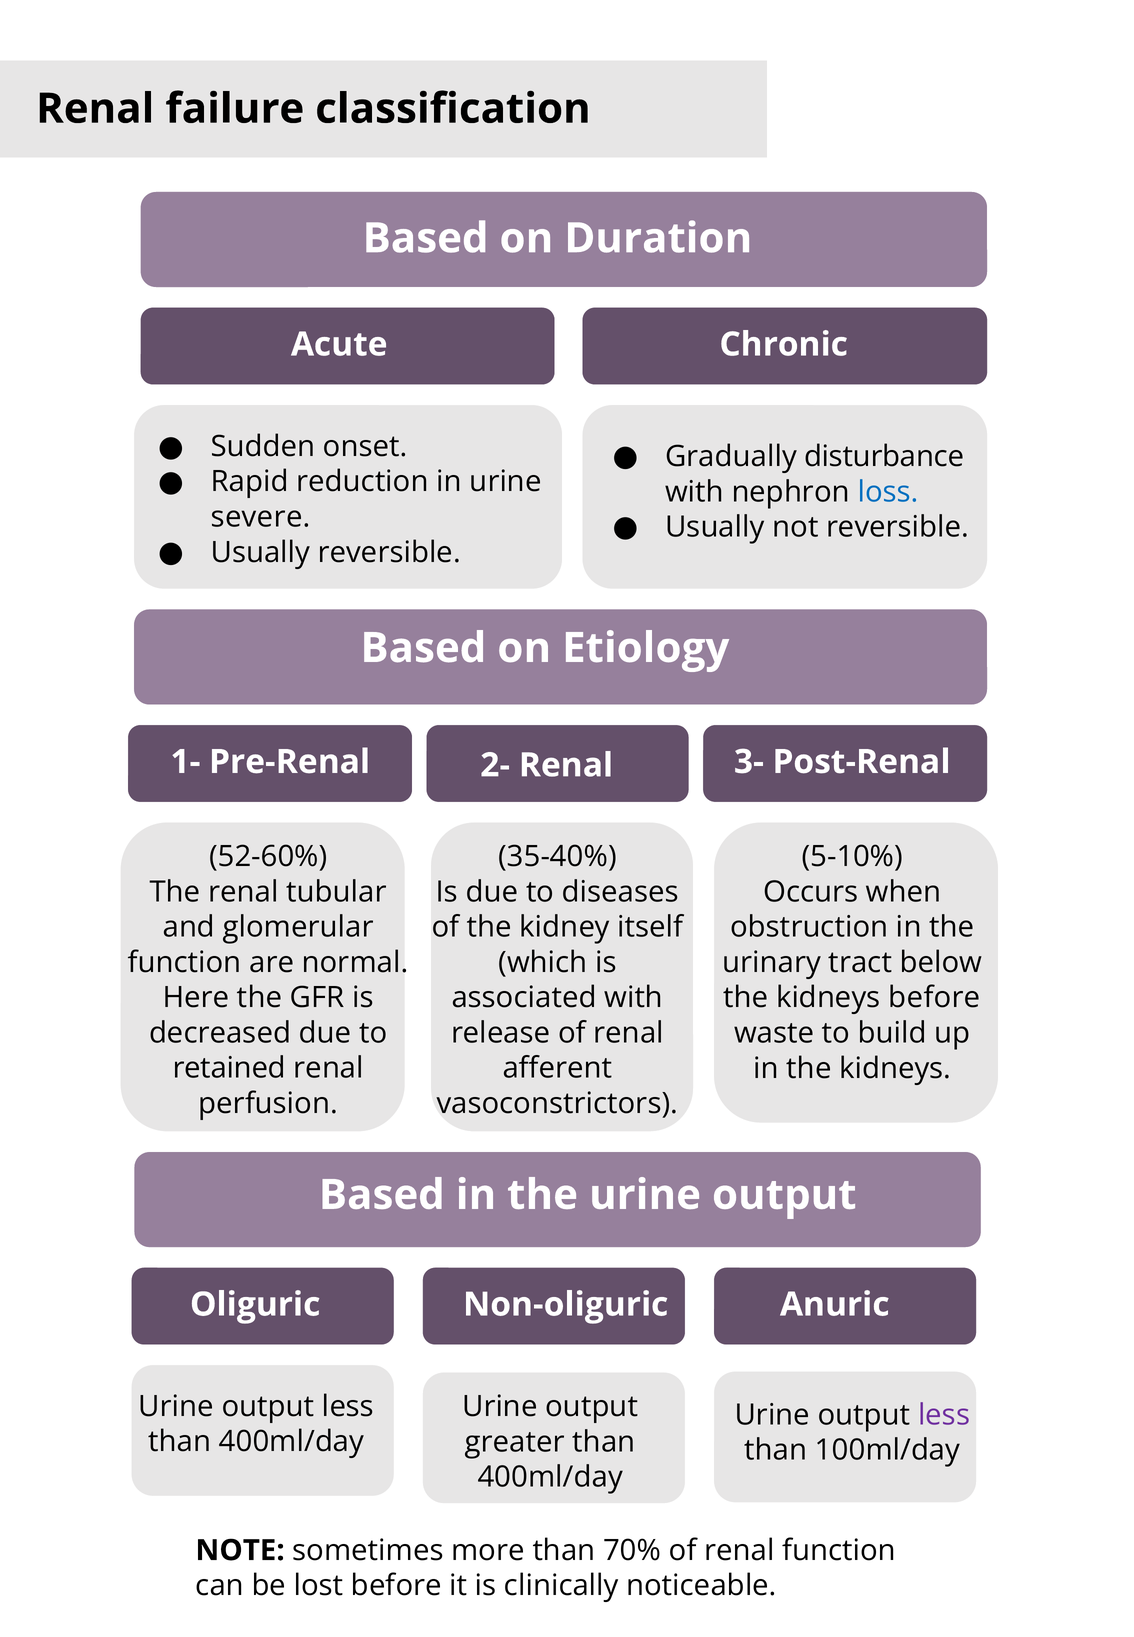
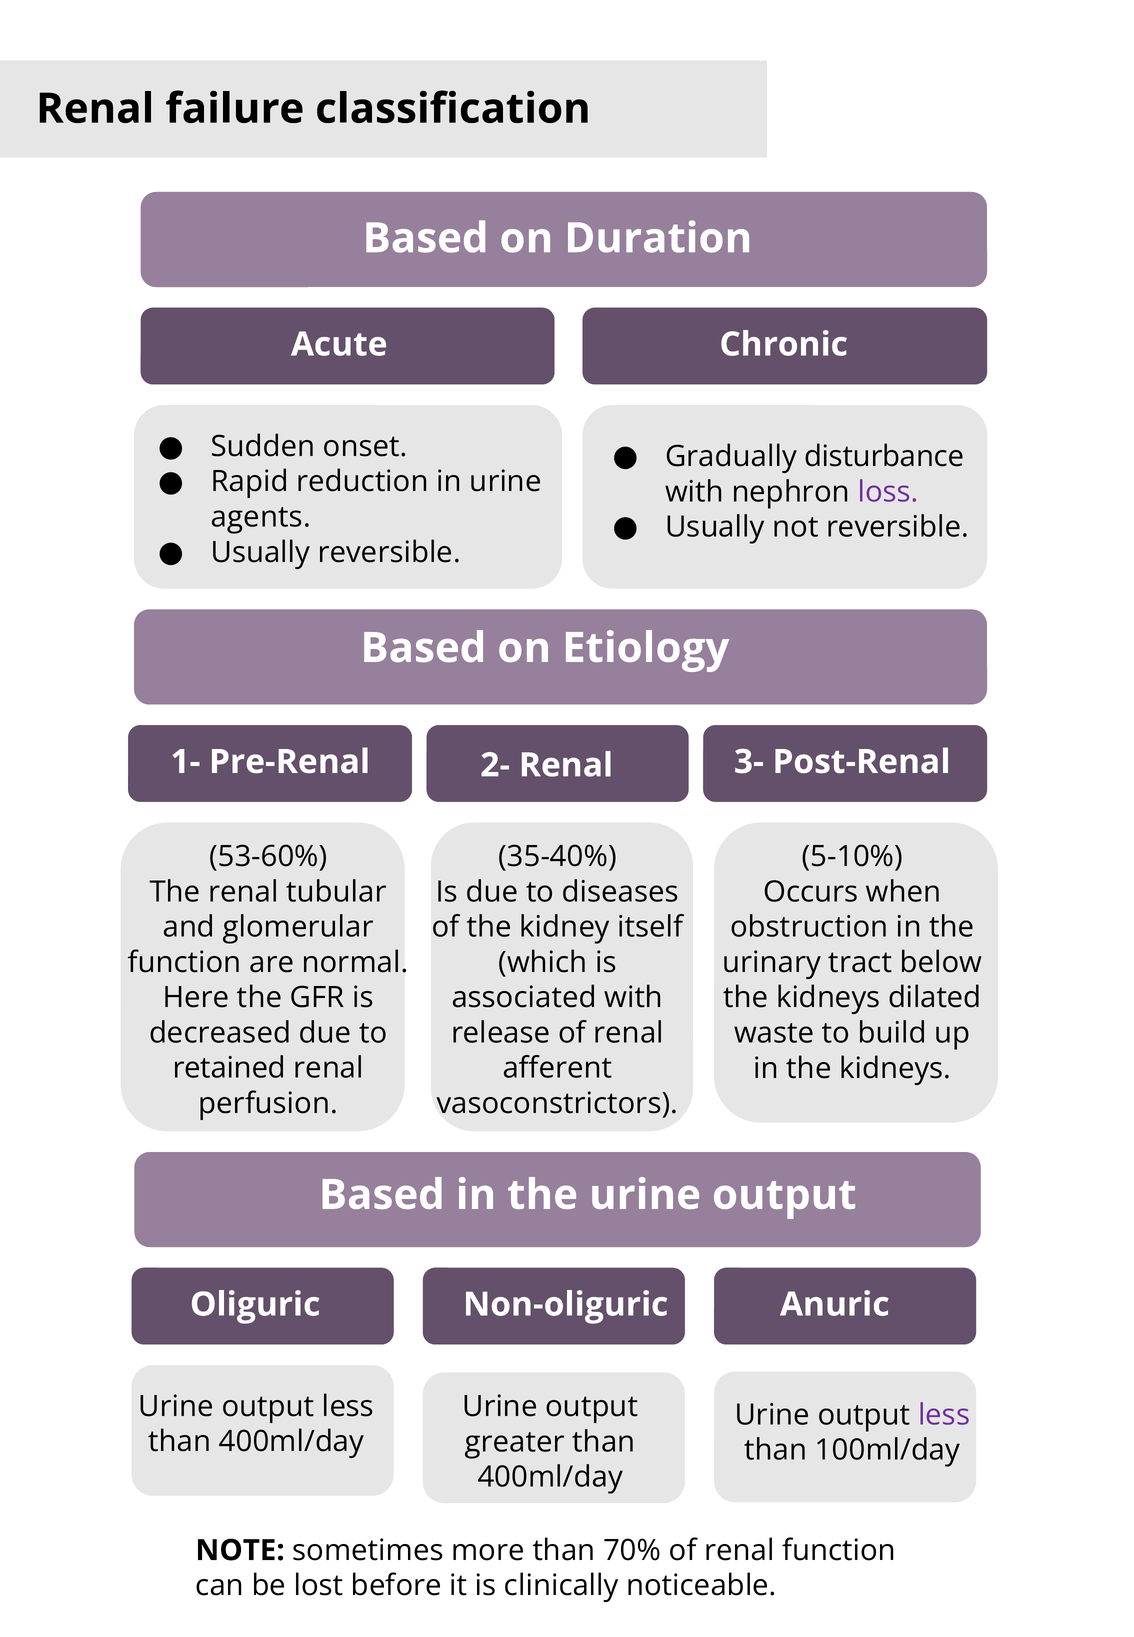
loss colour: blue -> purple
severe: severe -> agents
52-60%: 52-60% -> 53-60%
kidneys before: before -> dilated
